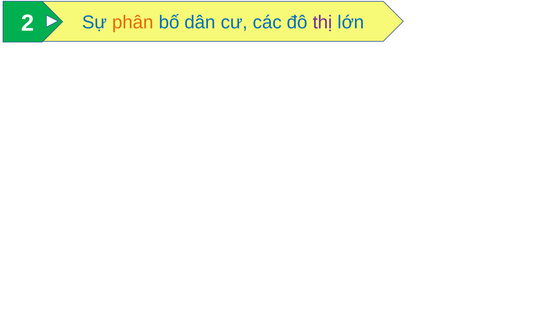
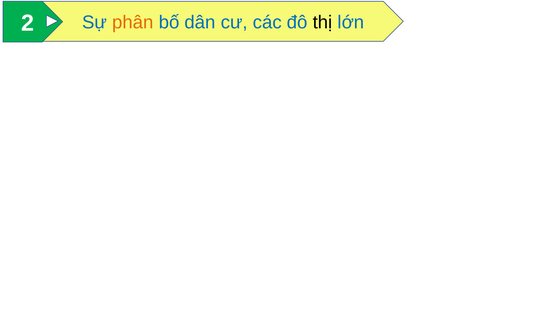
thị colour: purple -> black
